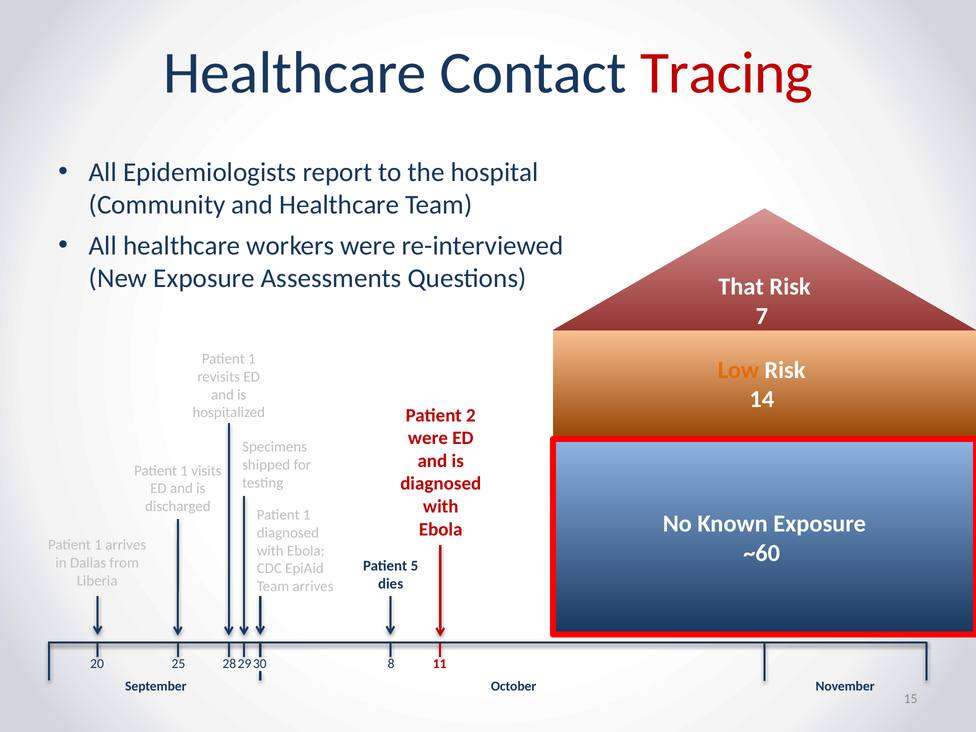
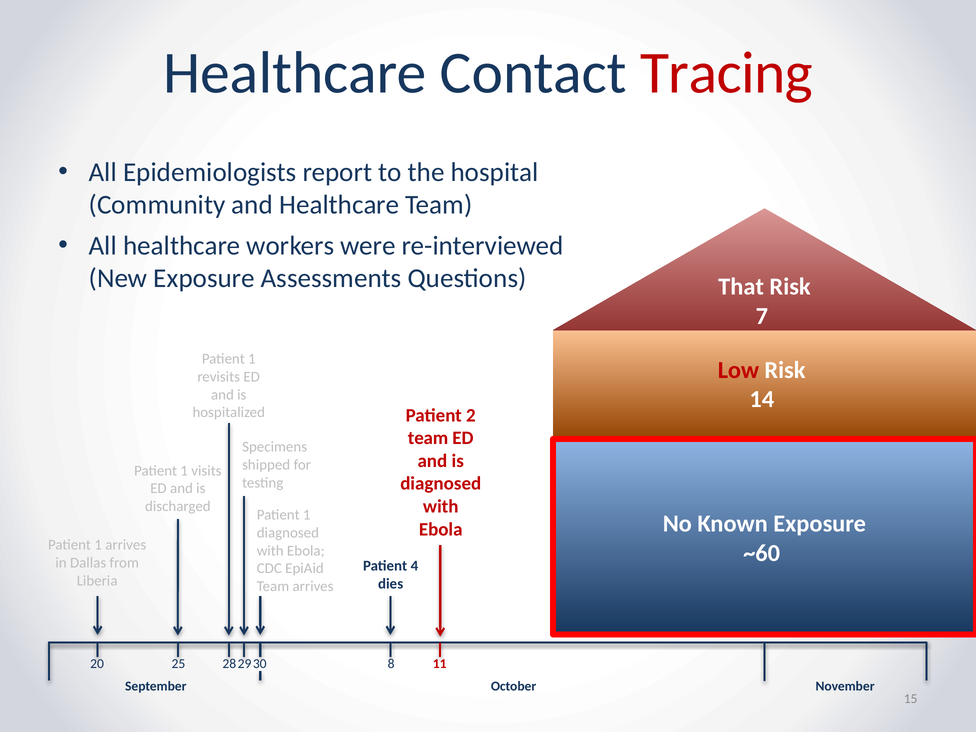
Low colour: orange -> red
were at (428, 438): were -> team
5: 5 -> 4
